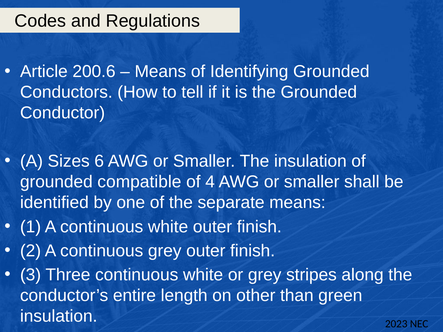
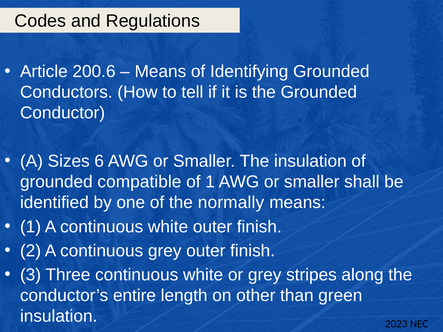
of 4: 4 -> 1
separate: separate -> normally
